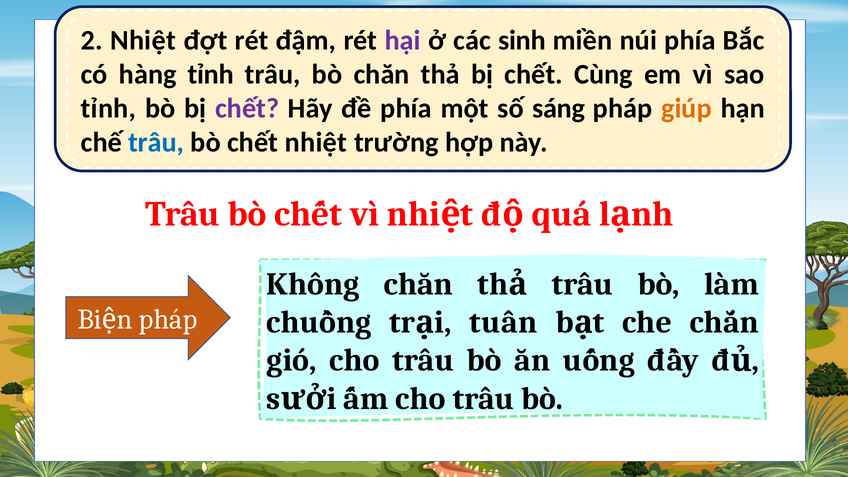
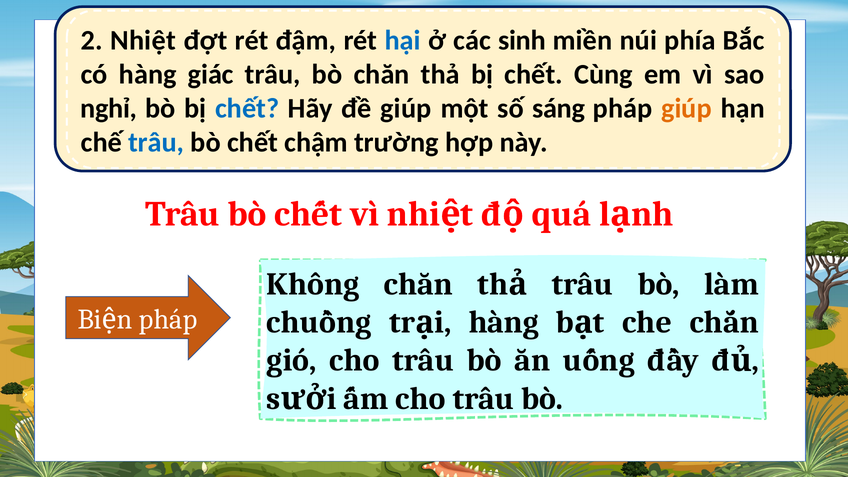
hại colour: purple -> blue
hàng tỉnh: tỉnh -> giác
tỉnh at (108, 108): tỉnh -> nghỉ
chết at (247, 108) colour: purple -> blue
đề phía: phía -> giúp
chết nhiệt: nhiệt -> chậm
tuần at (503, 322): tuần -> hàng
